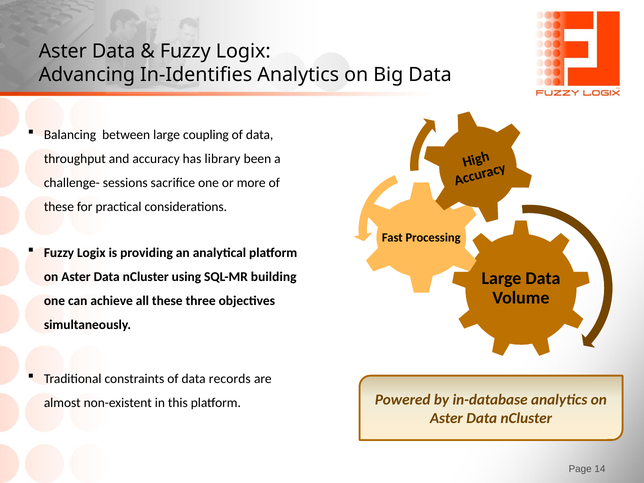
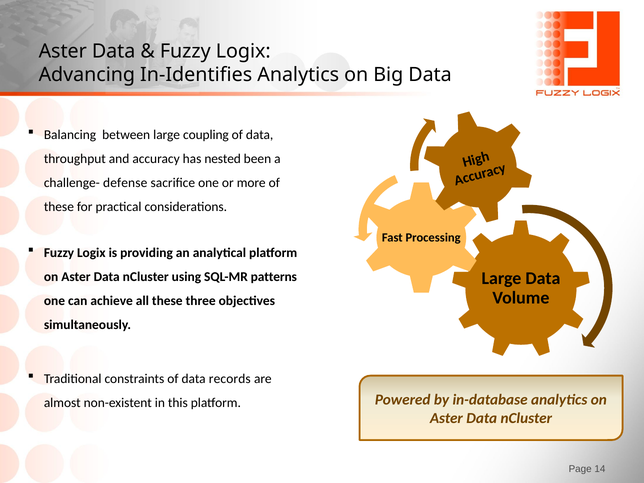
library: library -> nested
sessions: sessions -> defense
building: building -> patterns
